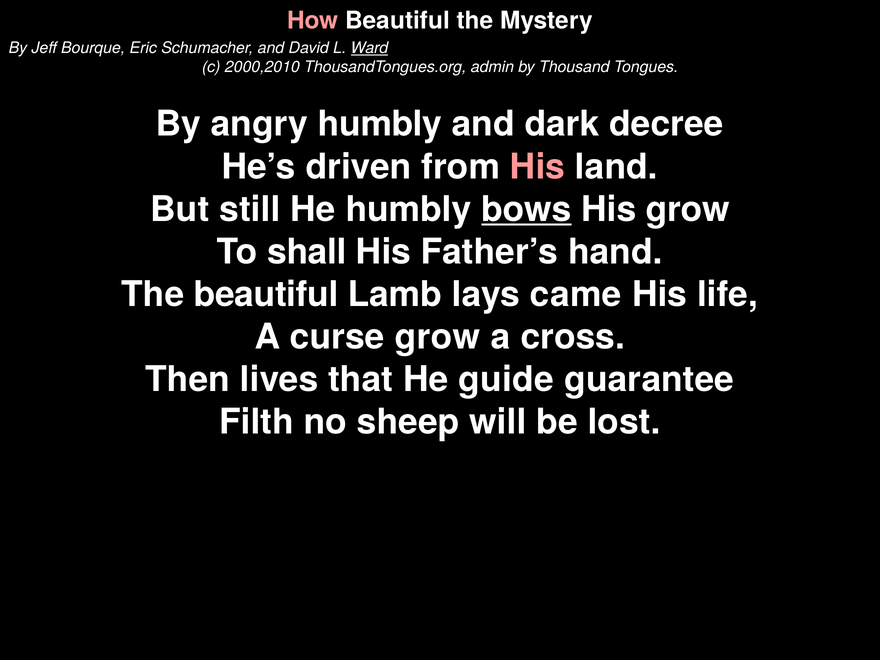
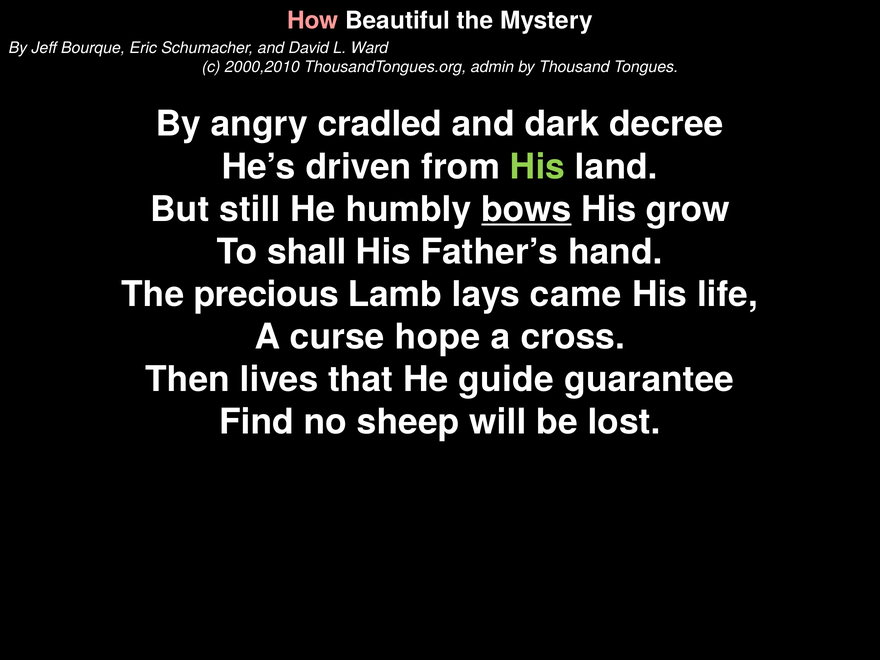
Ward underline: present -> none
angry humbly: humbly -> cradled
His at (538, 167) colour: pink -> light green
The beautiful: beautiful -> precious
curse grow: grow -> hope
Filth: Filth -> Find
